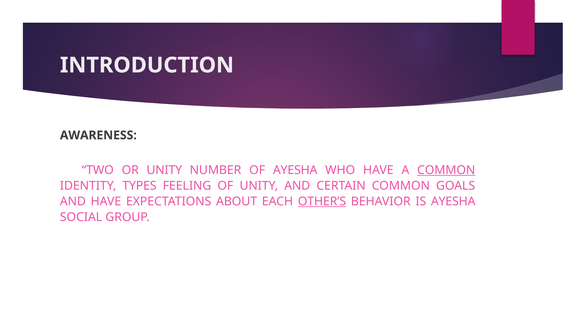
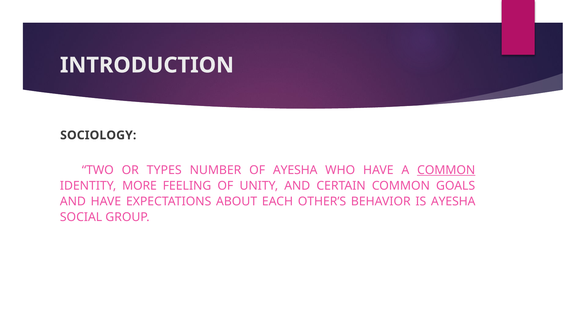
AWARENESS: AWARENESS -> SOCIOLOGY
OR UNITY: UNITY -> TYPES
TYPES: TYPES -> MORE
OTHER’S underline: present -> none
